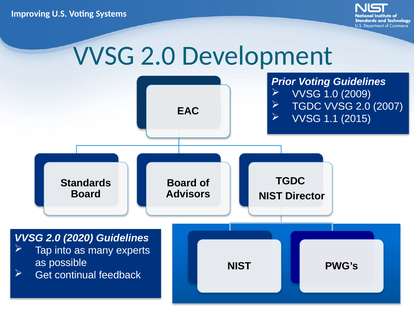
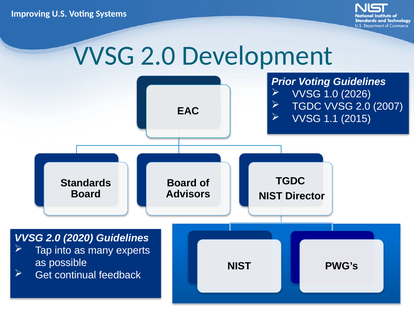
2009: 2009 -> 2026
